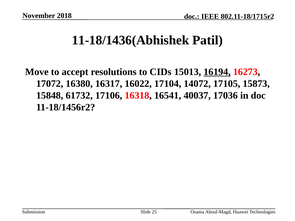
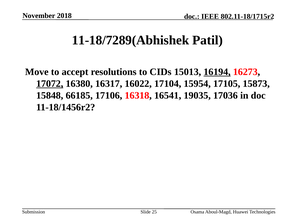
11-18/1436(Abhishek: 11-18/1436(Abhishek -> 11-18/7289(Abhishek
17072 underline: none -> present
14072: 14072 -> 15954
61732: 61732 -> 66185
40037: 40037 -> 19035
